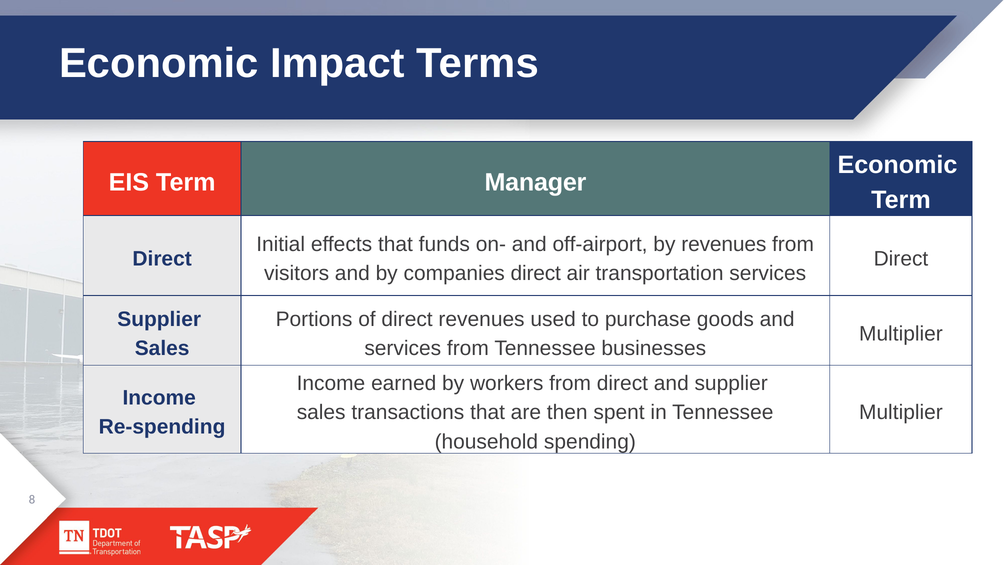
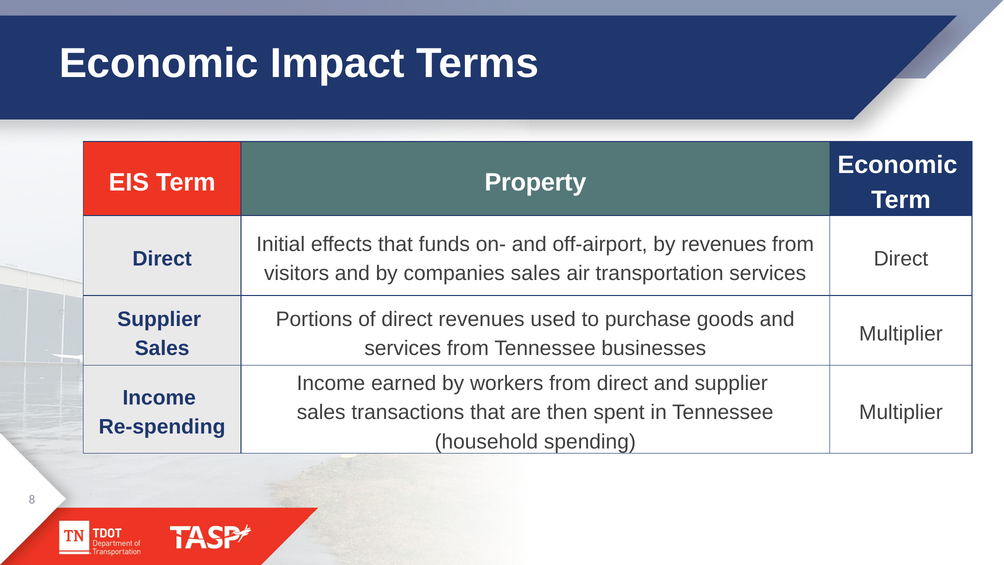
Manager: Manager -> Property
companies direct: direct -> sales
